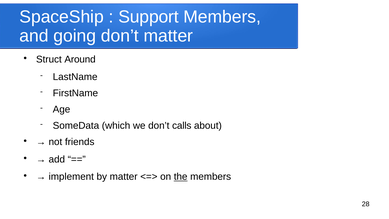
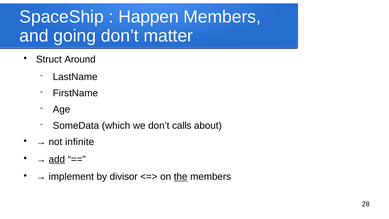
Support: Support -> Happen
friends: friends -> infinite
add underline: none -> present
by matter: matter -> divisor
